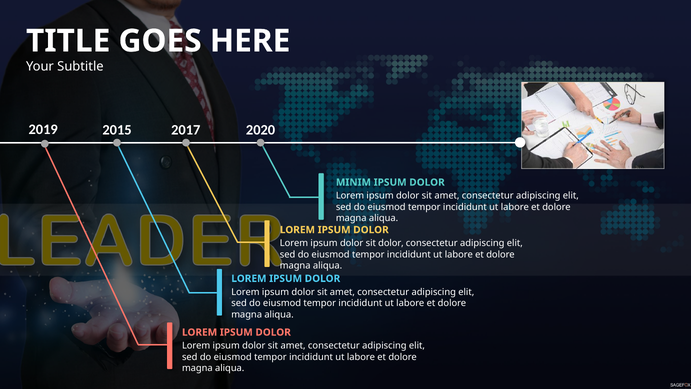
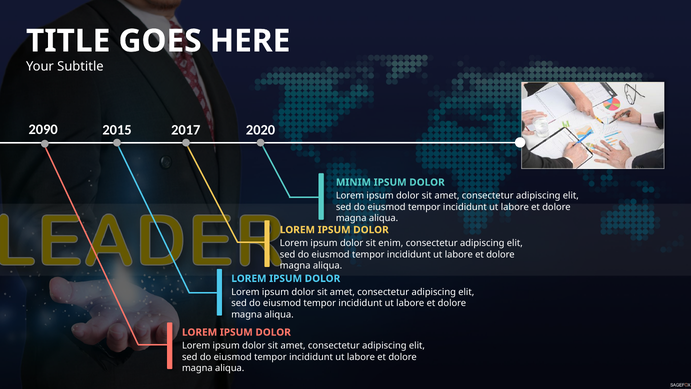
2019: 2019 -> 2090
sit dolor: dolor -> enim
